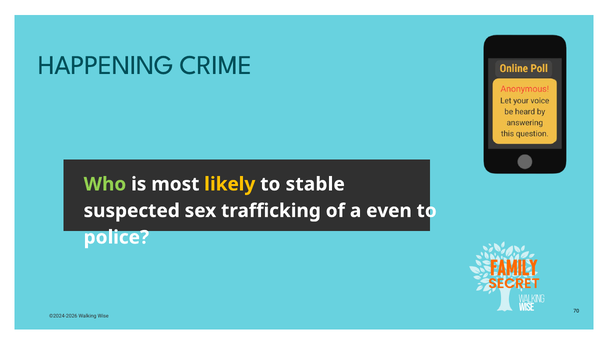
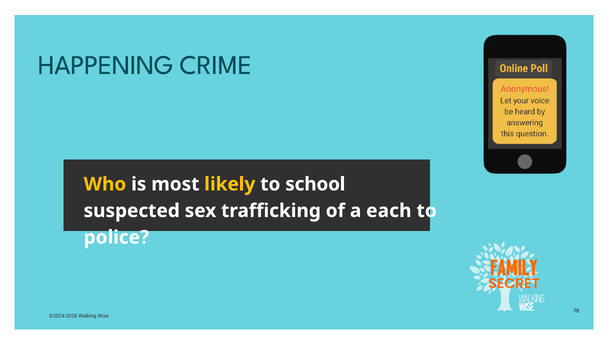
Who colour: light green -> yellow
stable: stable -> school
even: even -> each
